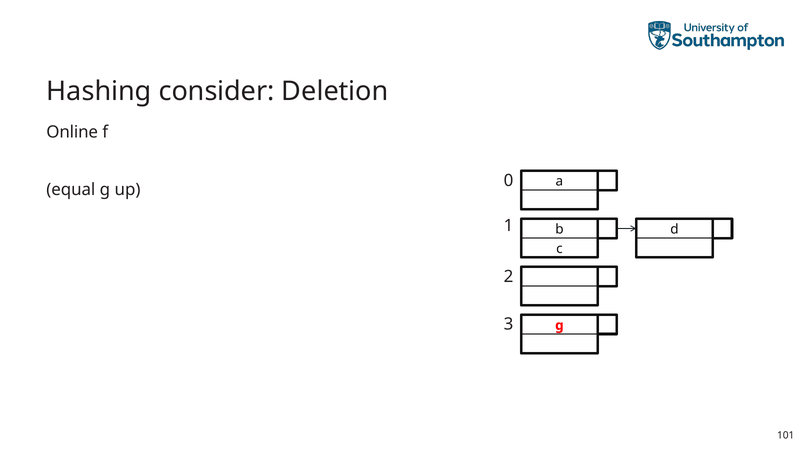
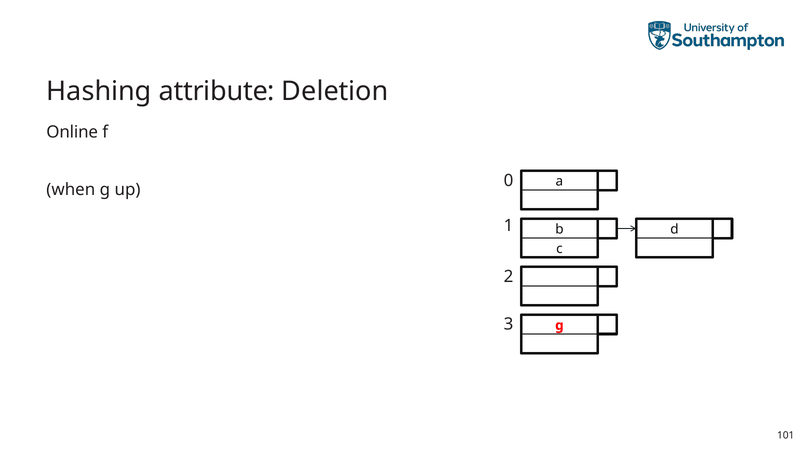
consider: consider -> attribute
equal: equal -> when
